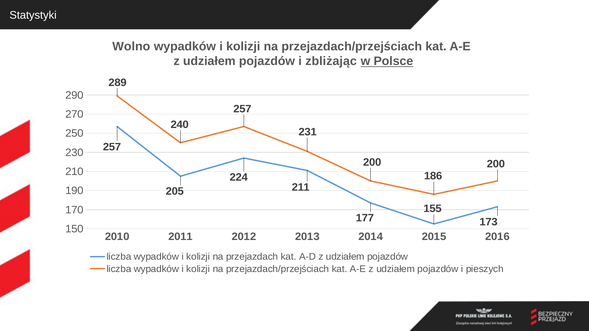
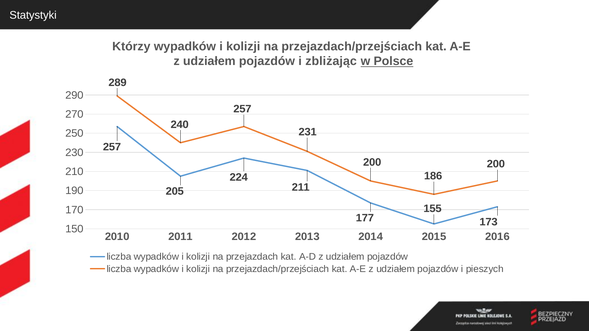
Wolno: Wolno -> Którzy
